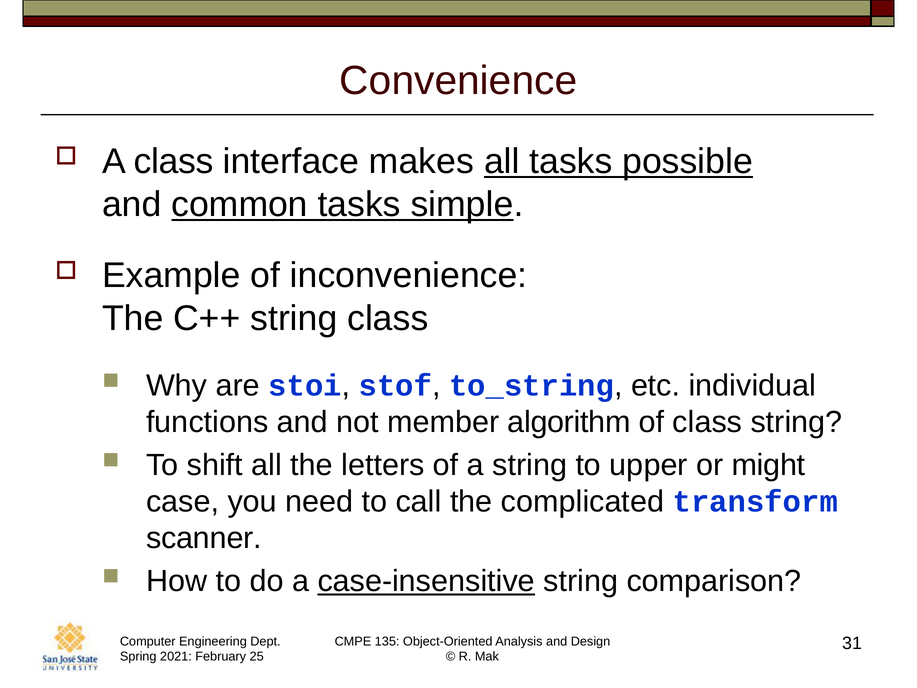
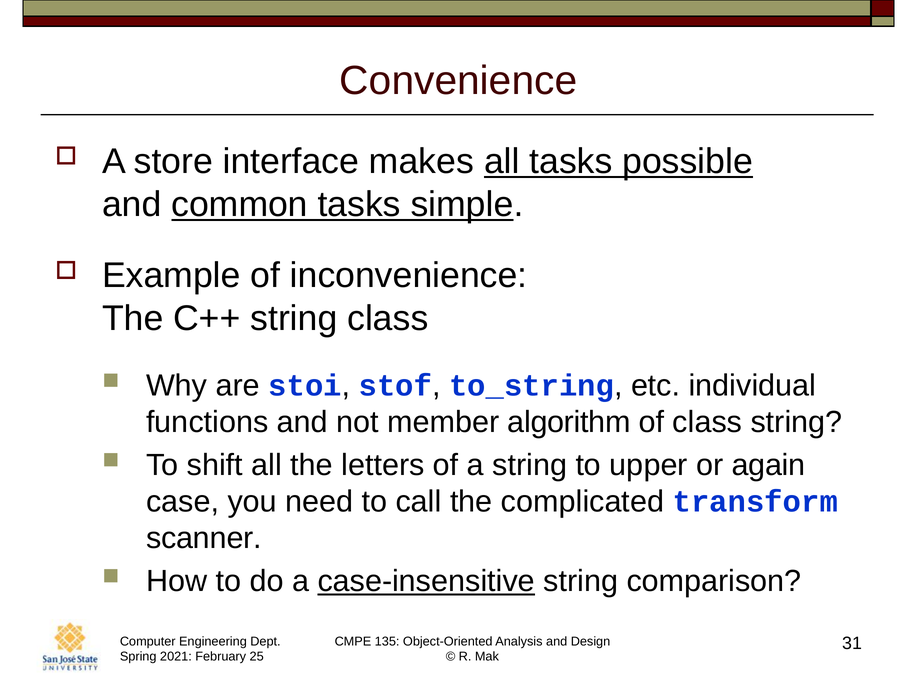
A class: class -> store
might: might -> again
